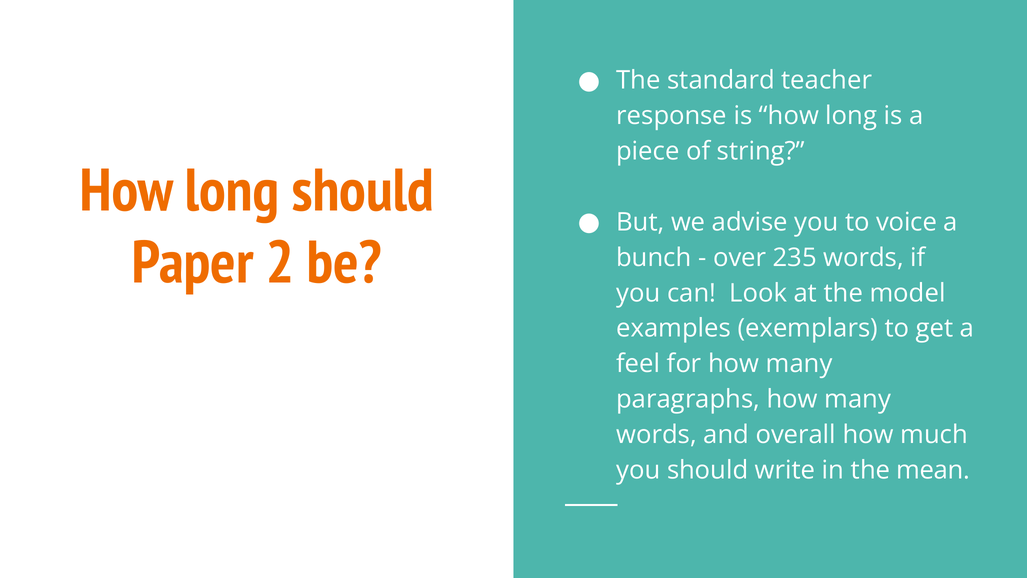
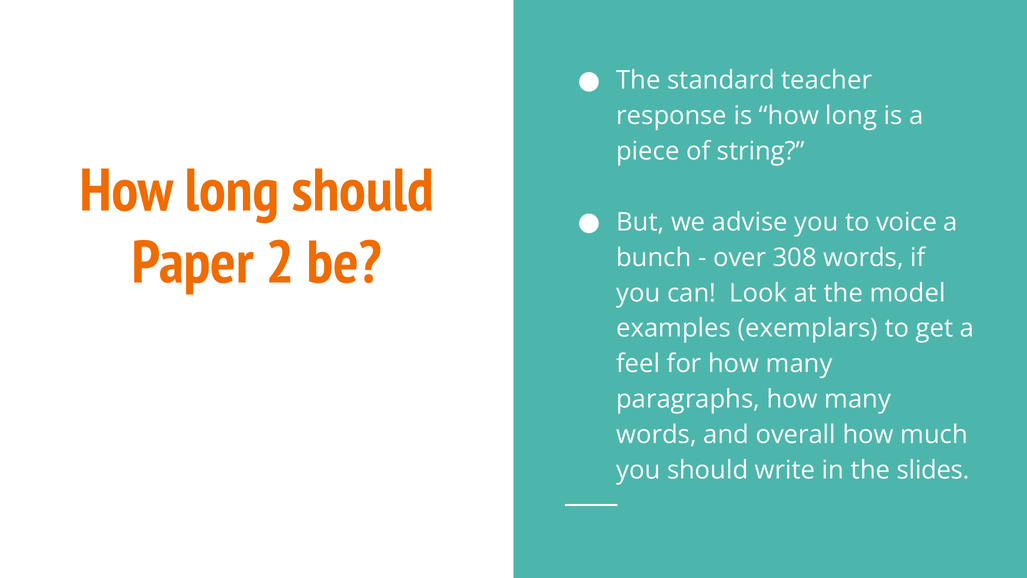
235: 235 -> 308
mean: mean -> slides
